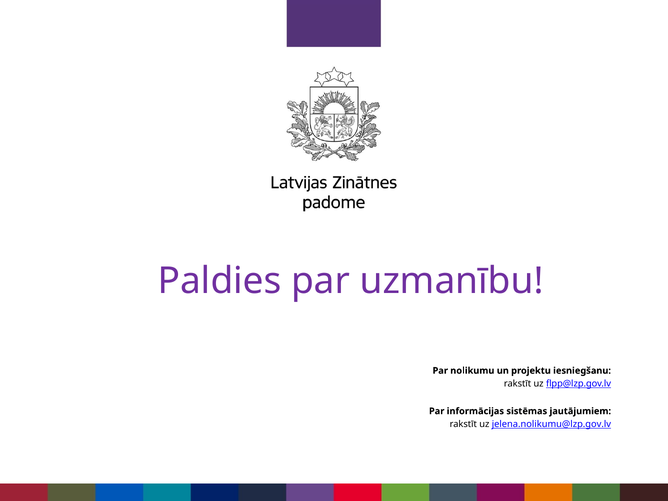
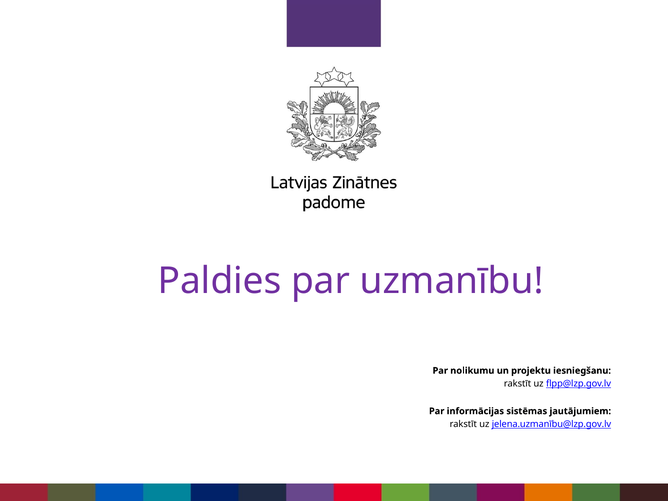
jelena.nolikumu@lzp.gov.lv: jelena.nolikumu@lzp.gov.lv -> jelena.uzmanību@lzp.gov.lv
